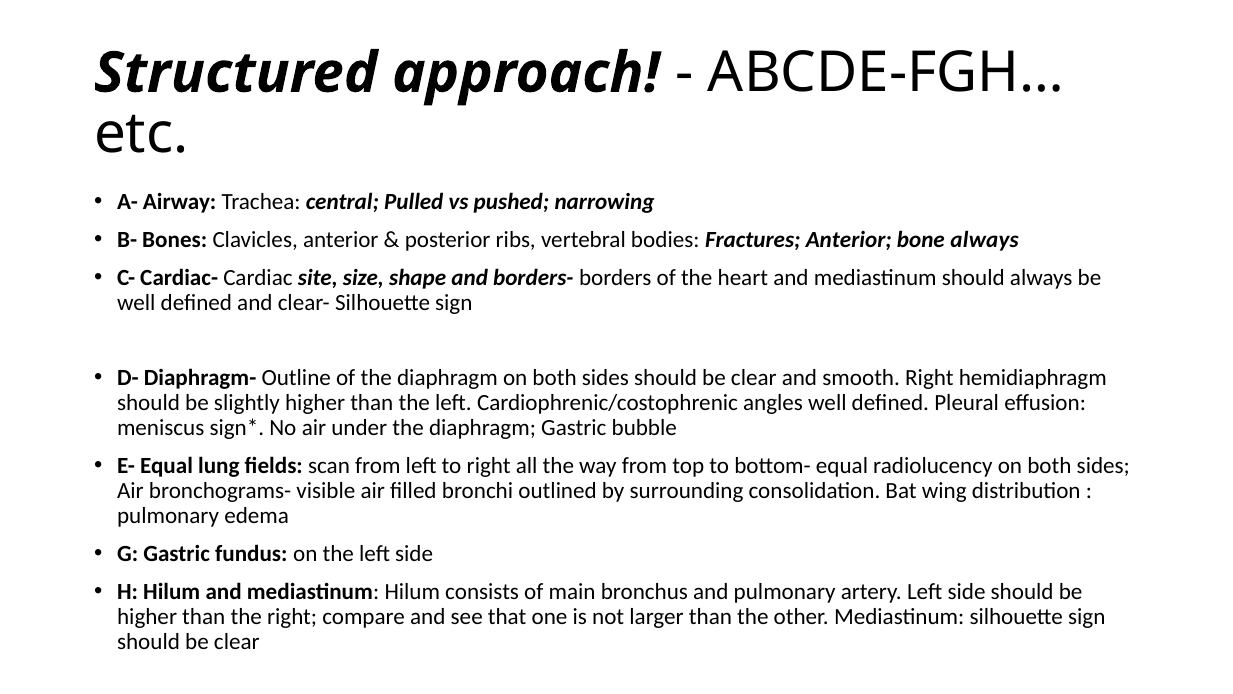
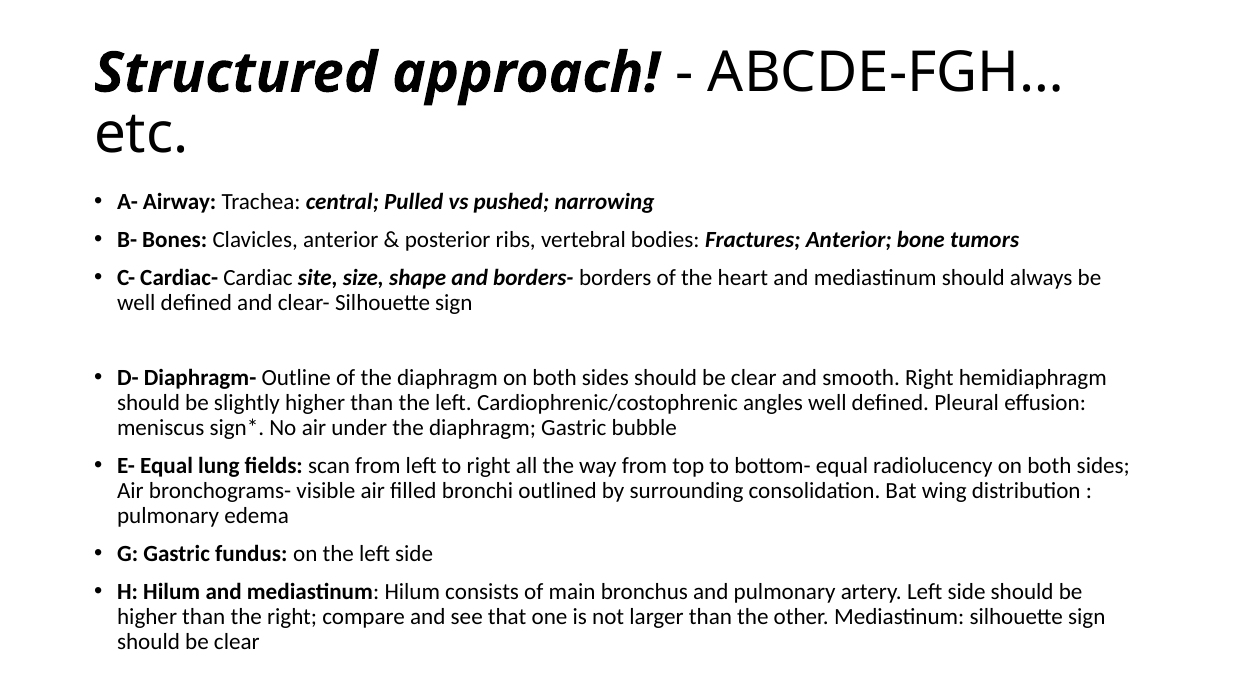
bone always: always -> tumors
